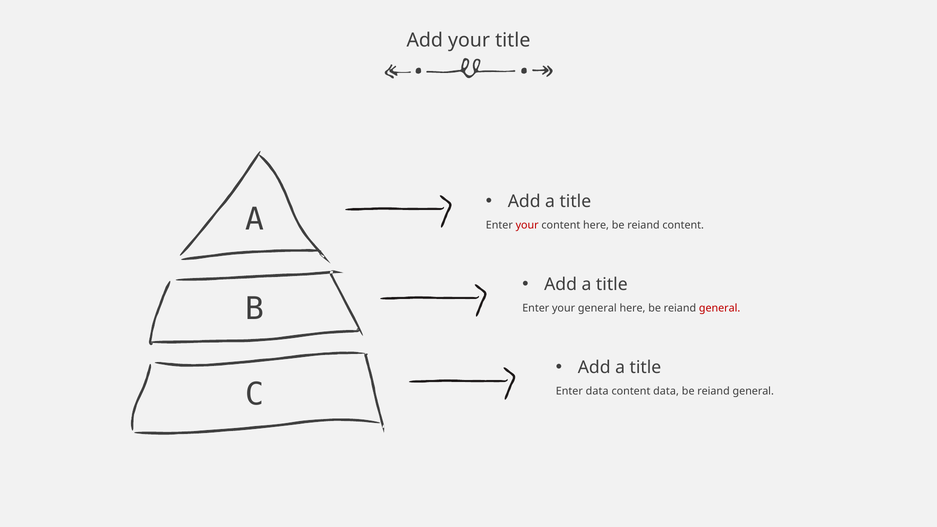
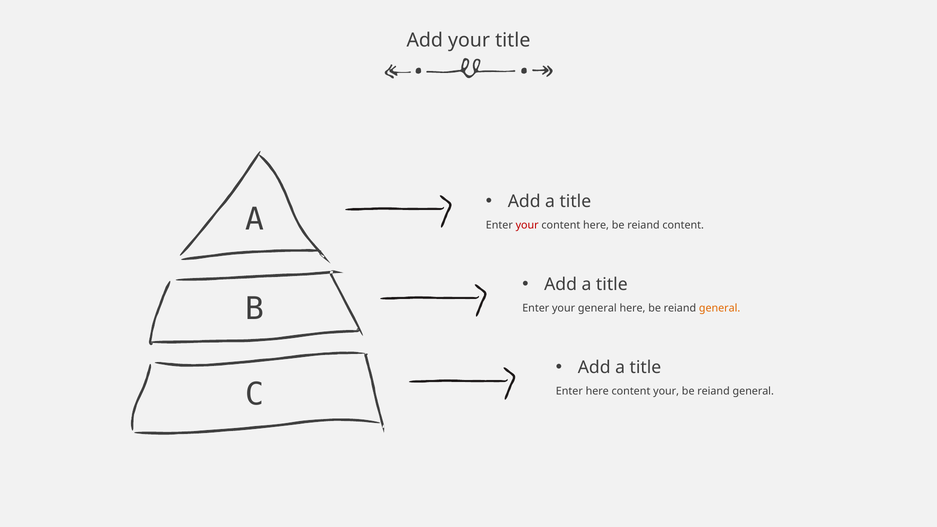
general at (720, 308) colour: red -> orange
Enter data: data -> here
content data: data -> your
